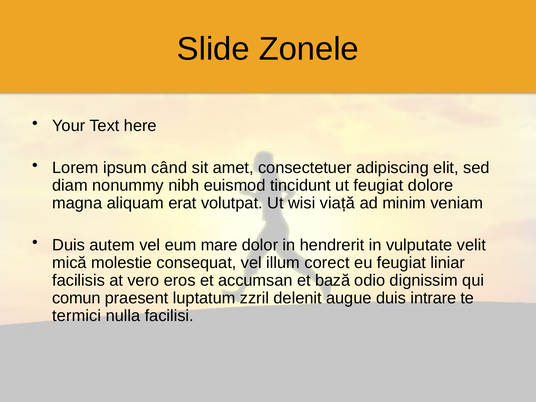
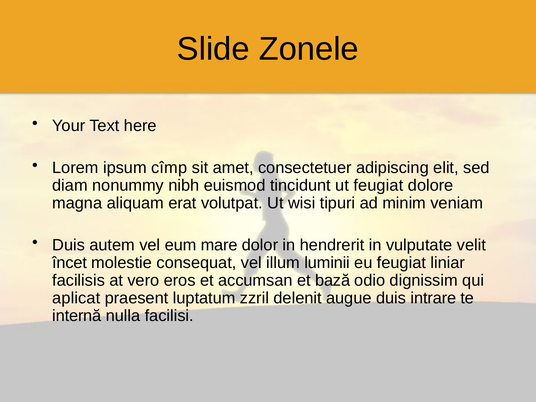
când: când -> cîmp
viață: viață -> tipuri
mică: mică -> încet
corect: corect -> luminii
comun: comun -> aplicat
termici: termici -> internă
